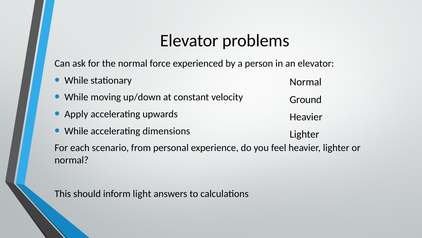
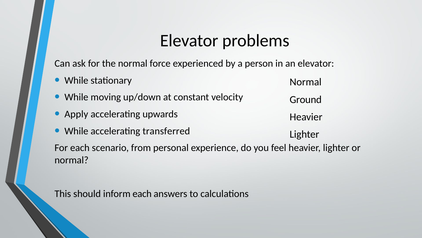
dimensions: dimensions -> transferred
inform light: light -> each
